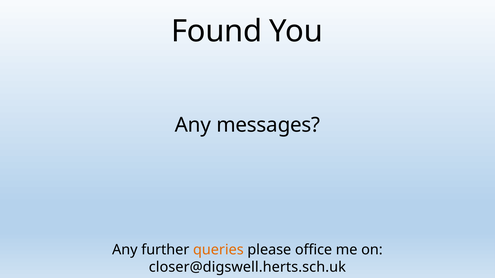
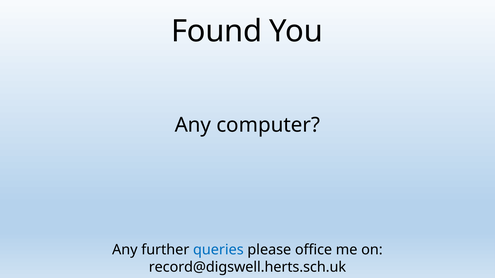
messages: messages -> computer
queries colour: orange -> blue
closer@digswell.herts.sch.uk: closer@digswell.herts.sch.uk -> record@digswell.herts.sch.uk
